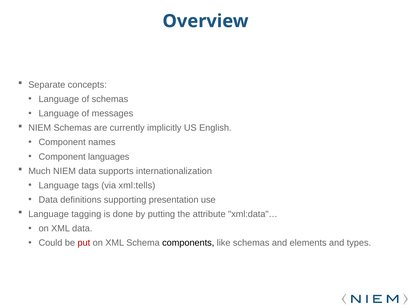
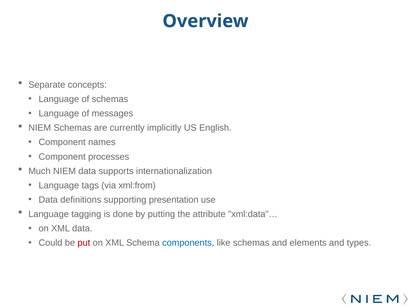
languages: languages -> processes
xml:tells: xml:tells -> xml:from
components colour: black -> blue
